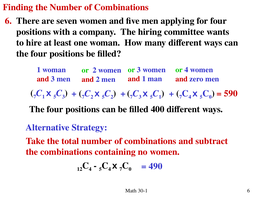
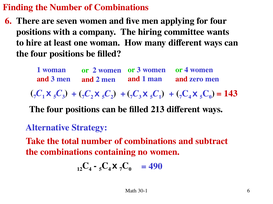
590: 590 -> 143
400: 400 -> 213
